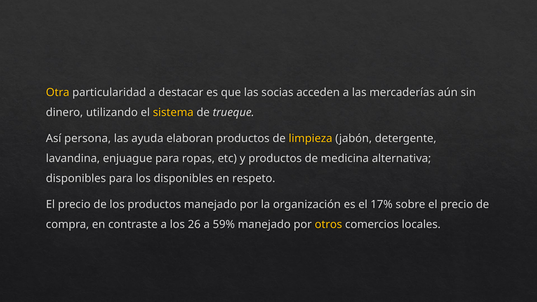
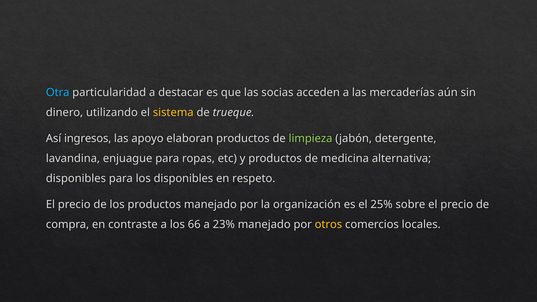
Otra colour: yellow -> light blue
persona: persona -> ingresos
ayuda: ayuda -> apoyo
limpieza colour: yellow -> light green
17%: 17% -> 25%
26: 26 -> 66
59%: 59% -> 23%
